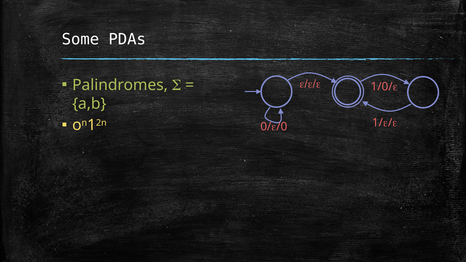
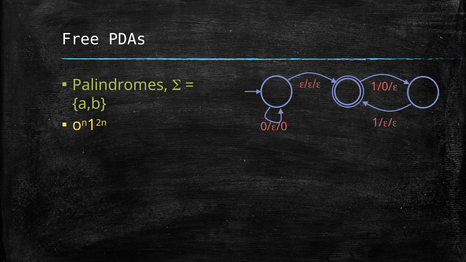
Some: Some -> Free
